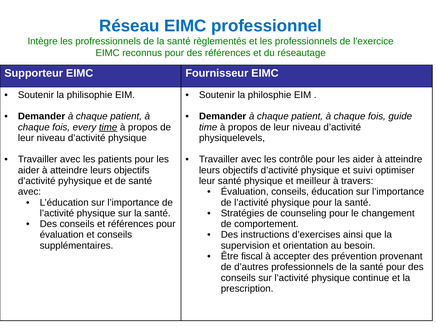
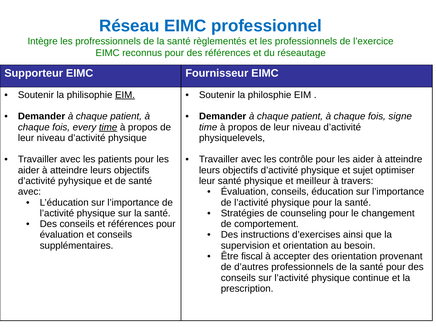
EIM at (125, 95) underline: none -> present
guide: guide -> signe
suivi: suivi -> sujet
des prévention: prévention -> orientation
